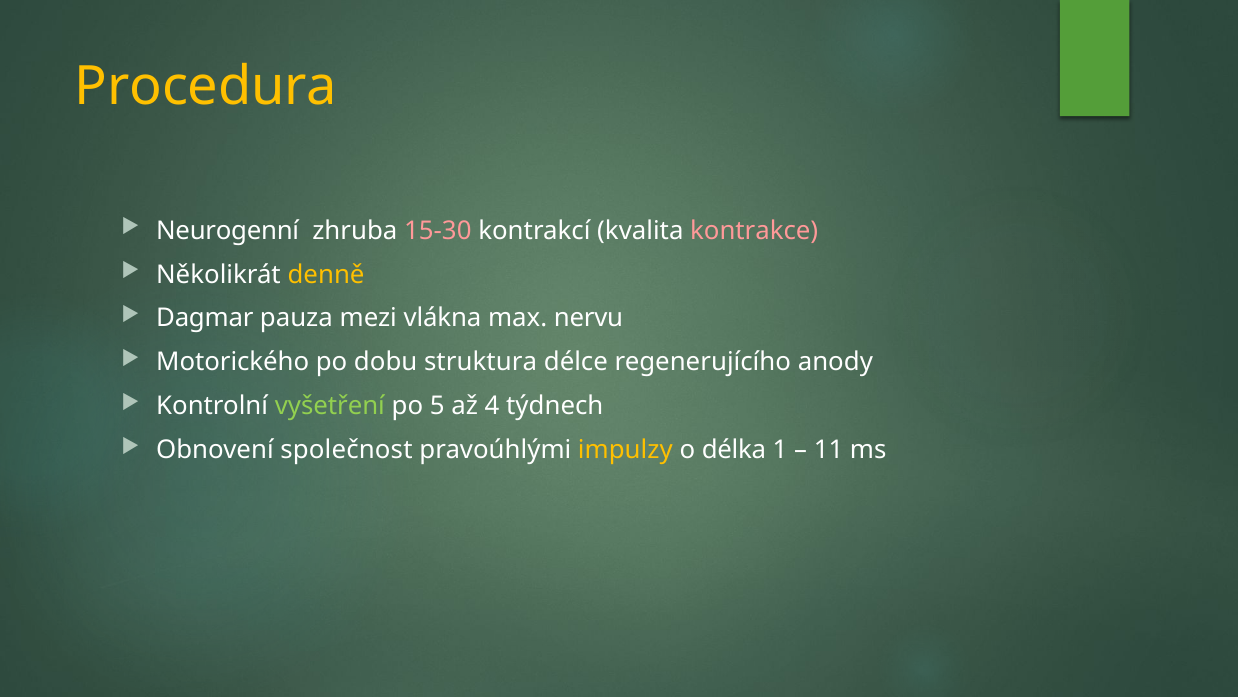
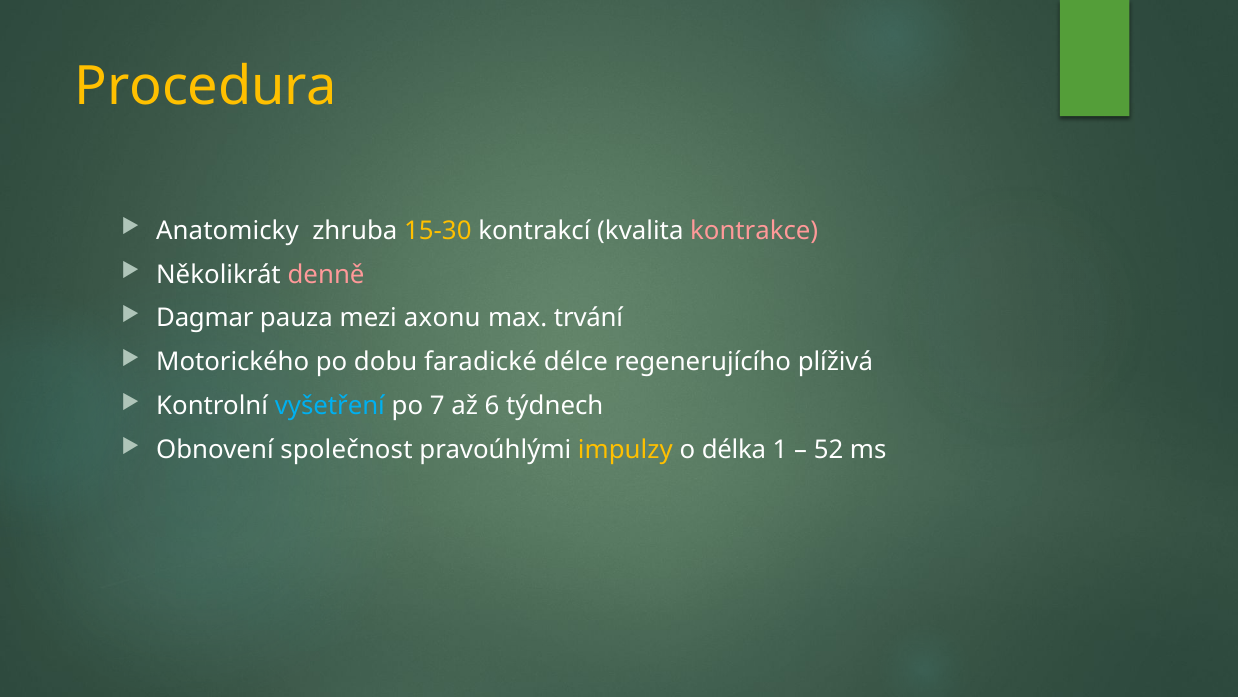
Neurogenní: Neurogenní -> Anatomicky
15-30 colour: pink -> yellow
denně colour: yellow -> pink
vlákna: vlákna -> axonu
nervu: nervu -> trvání
struktura: struktura -> faradické
anody: anody -> plíživá
vyšetření colour: light green -> light blue
5: 5 -> 7
4: 4 -> 6
11: 11 -> 52
